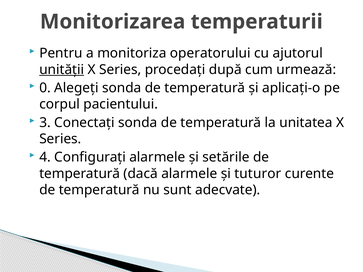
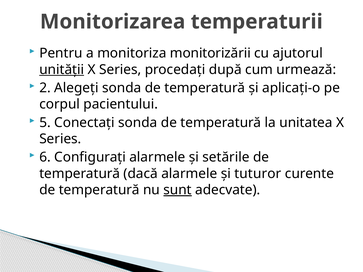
operatorului: operatorului -> monitorizării
0: 0 -> 2
3: 3 -> 5
4: 4 -> 6
sunt underline: none -> present
